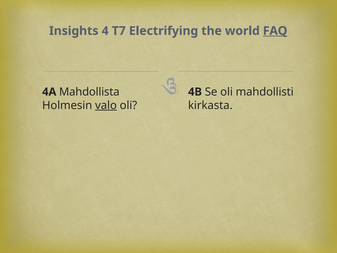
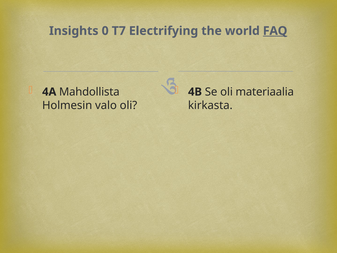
4: 4 -> 0
mahdollisti: mahdollisti -> materiaalia
valo underline: present -> none
